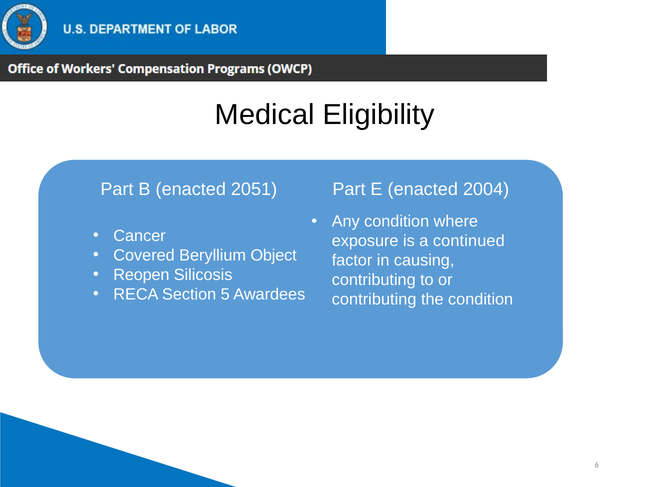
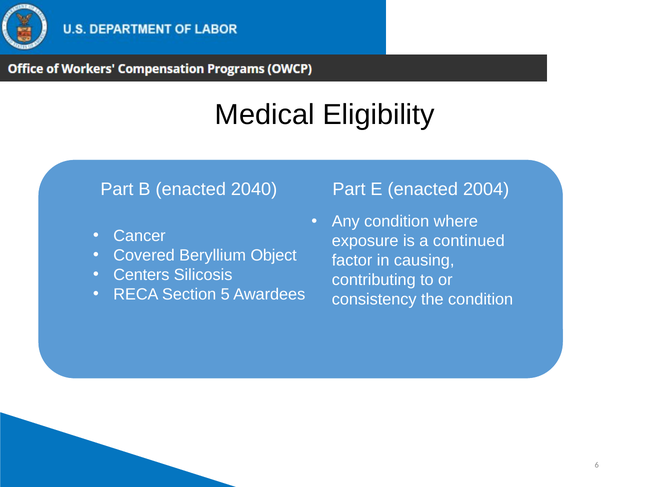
2051: 2051 -> 2040
Reopen: Reopen -> Centers
contributing at (374, 300): contributing -> consistency
